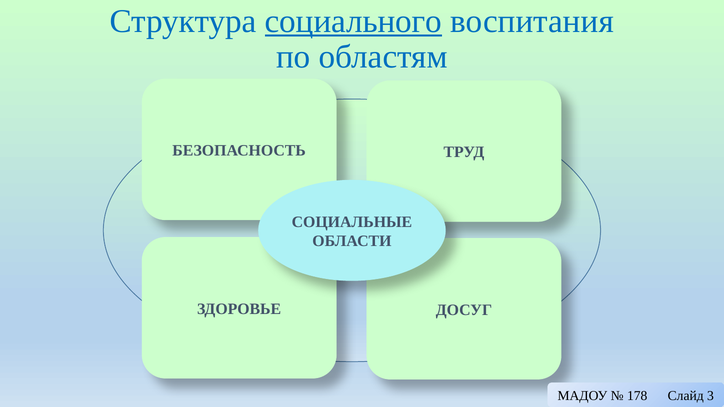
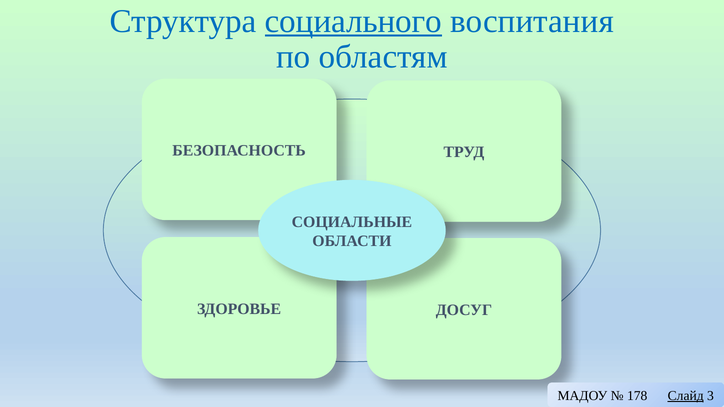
Слайд underline: none -> present
